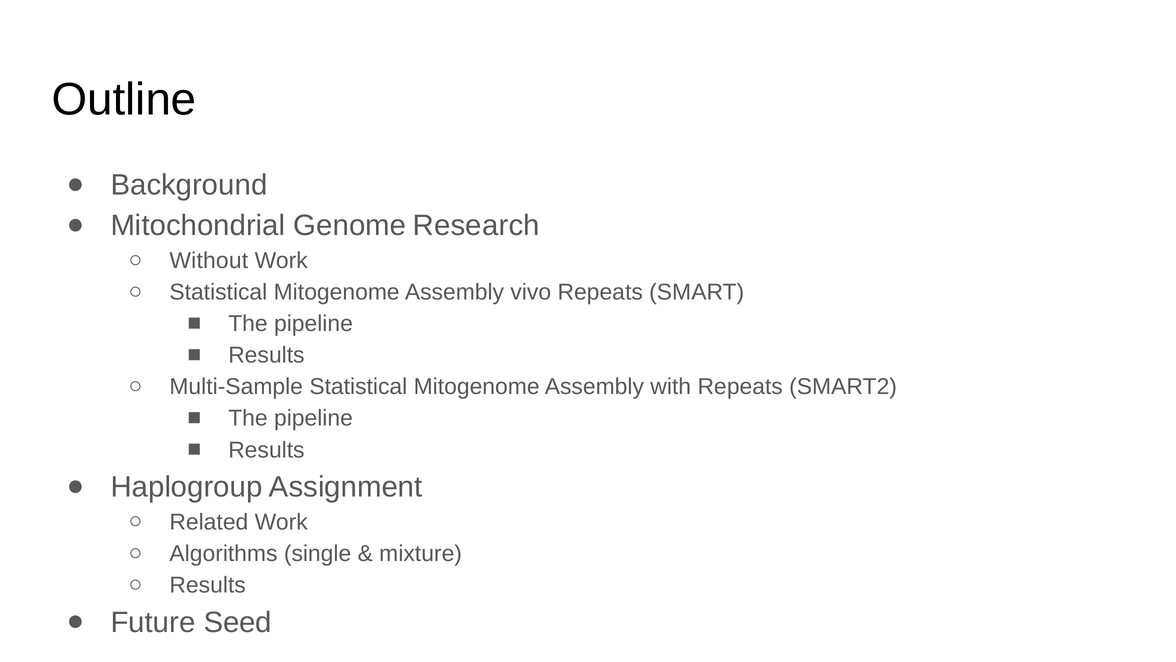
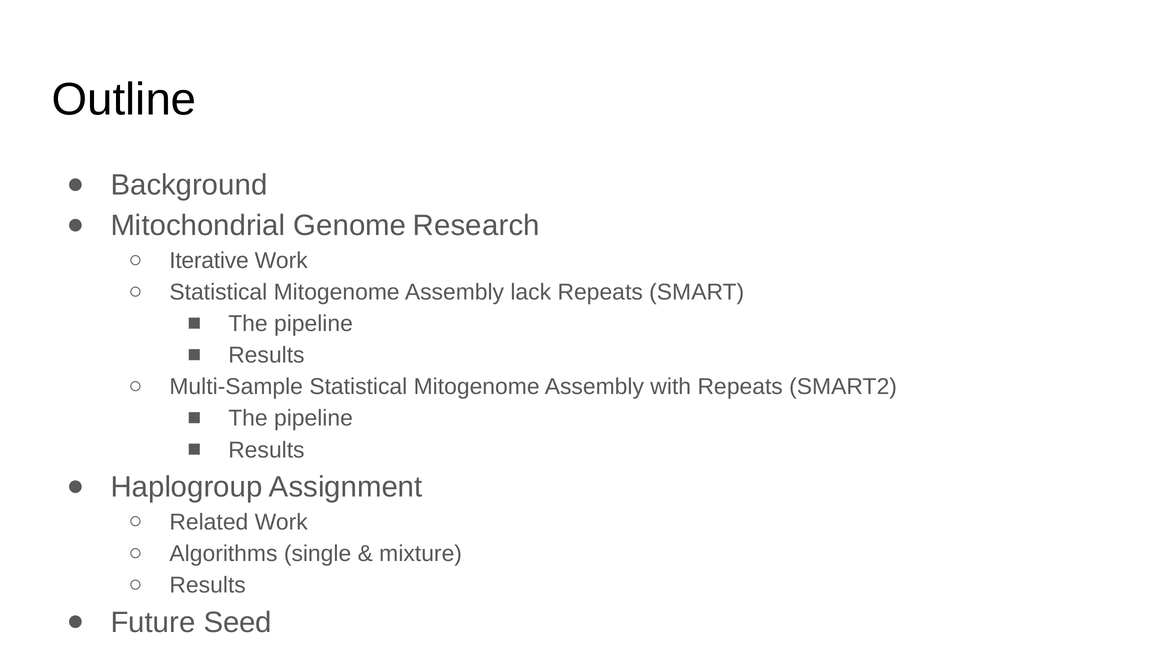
Without: Without -> Iterative
vivo: vivo -> lack
